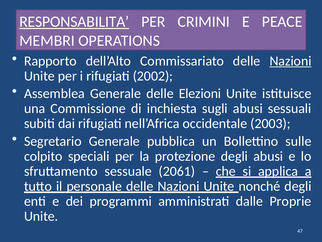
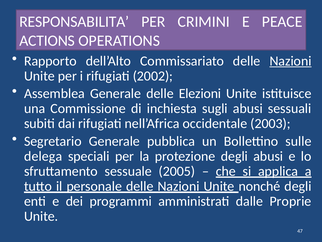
RESPONSABILITA underline: present -> none
MEMBRI: MEMBRI -> ACTIONS
colpito: colpito -> delega
2061: 2061 -> 2005
